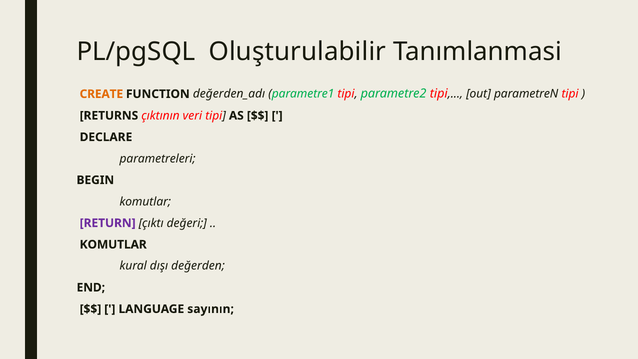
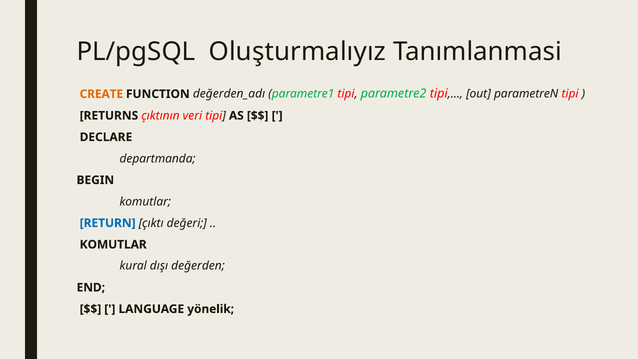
Oluşturulabilir: Oluşturulabilir -> Oluşturmalıyız
parametreleri: parametreleri -> departmanda
RETURN colour: purple -> blue
sayının: sayının -> yönelik
